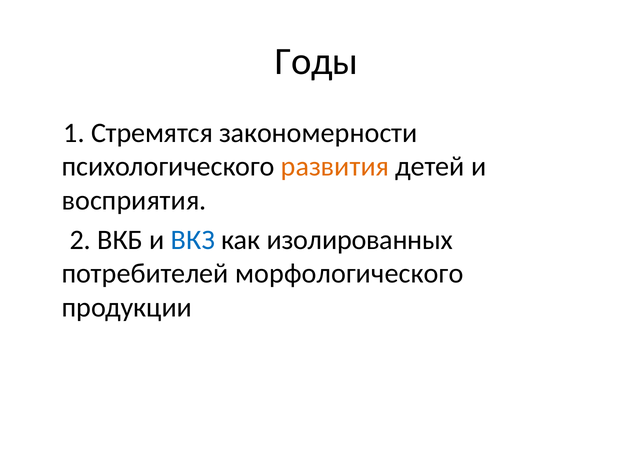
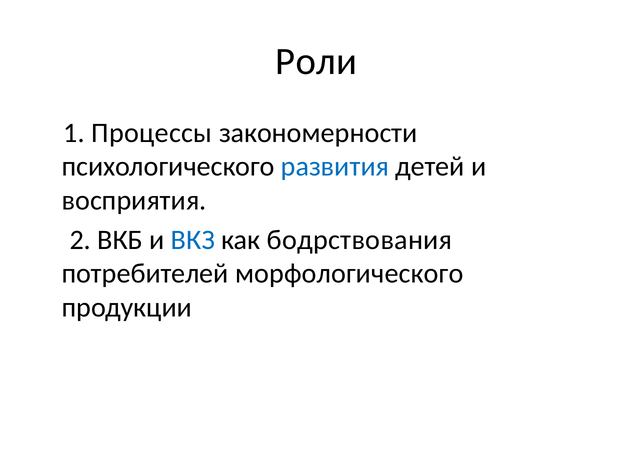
Годы: Годы -> Роли
Стремятся: Стремятся -> Процессы
развития colour: orange -> blue
изолированных: изолированных -> бодрствования
